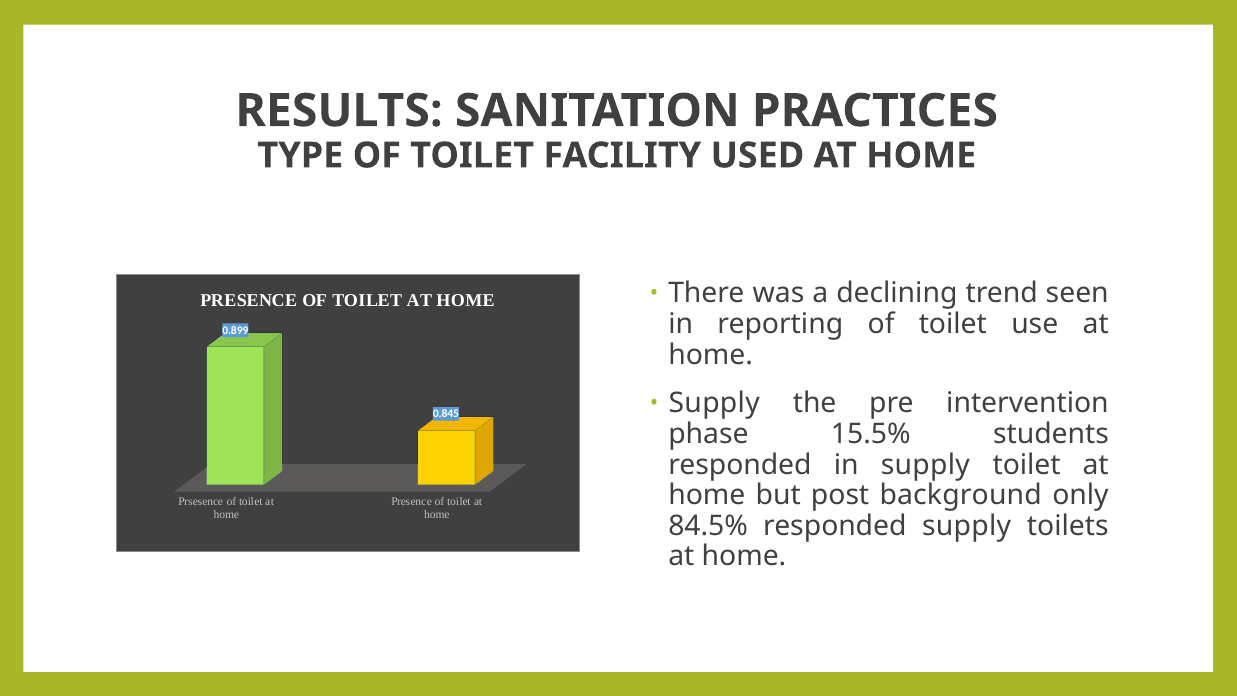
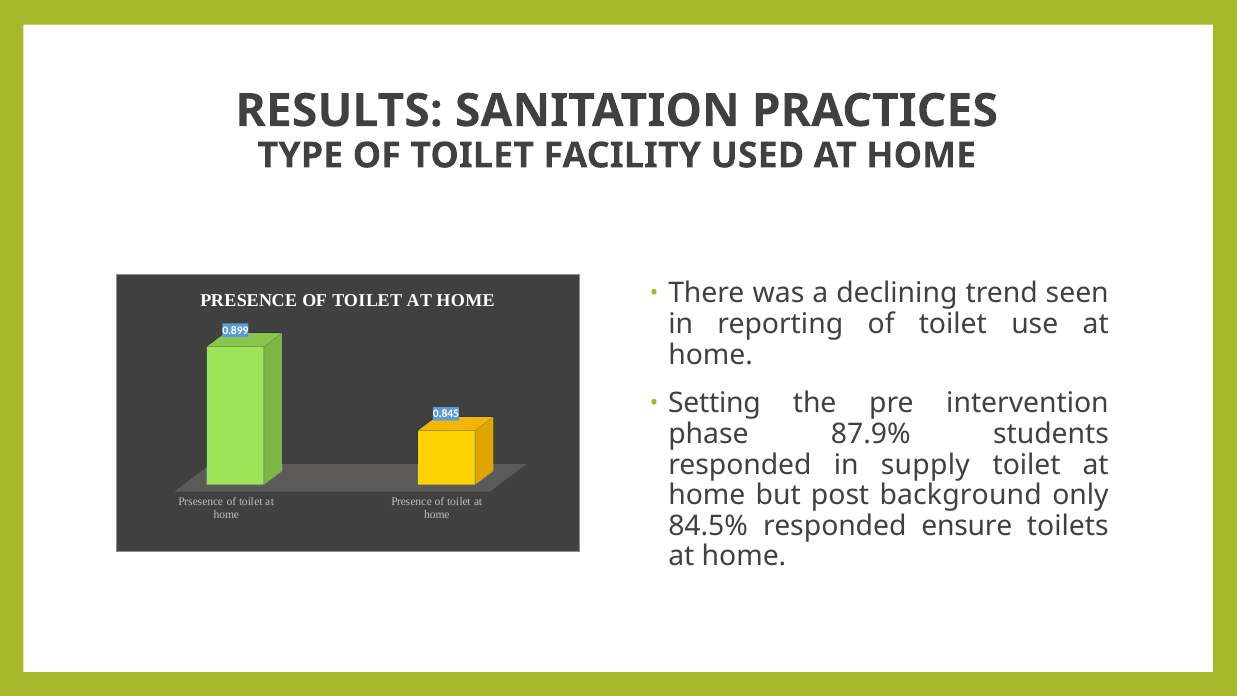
Supply at (714, 403): Supply -> Setting
15.5%: 15.5% -> 87.9%
responded supply: supply -> ensure
